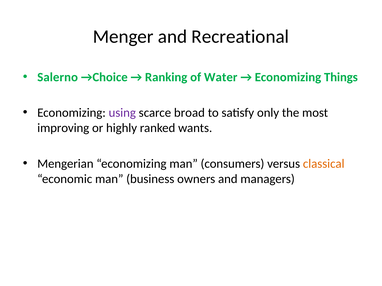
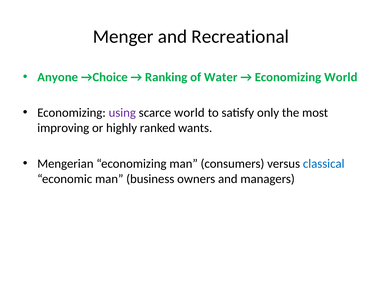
Salerno: Salerno -> Anyone
Economizing Things: Things -> World
scarce broad: broad -> world
classical colour: orange -> blue
